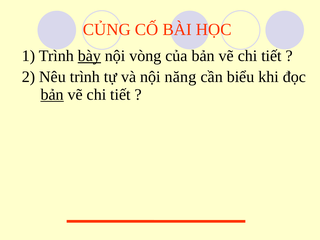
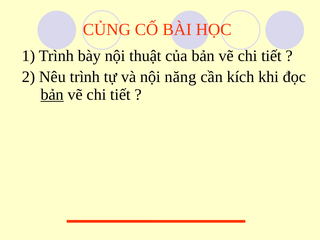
bày underline: present -> none
vòng: vòng -> thuật
biểu: biểu -> kích
